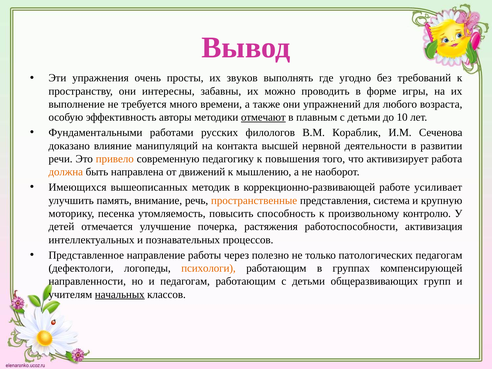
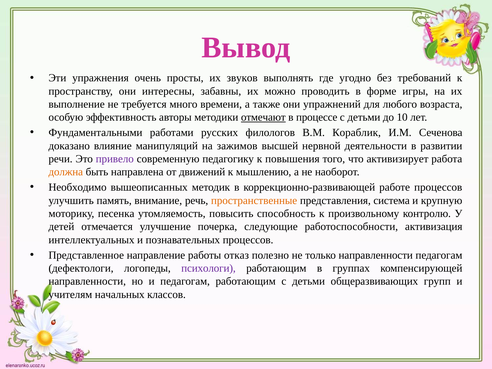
плавным: плавным -> процессе
контакта: контакта -> зажимов
привело colour: orange -> purple
Имеющихся: Имеющихся -> Необходимо
работе усиливает: усиливает -> процессов
растяжения: растяжения -> следующие
через: через -> отказ
только патологических: патологических -> направленности
психологи colour: orange -> purple
начальных underline: present -> none
